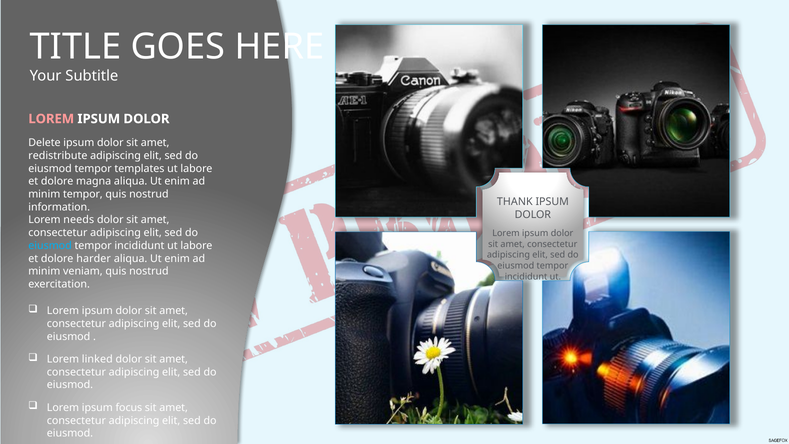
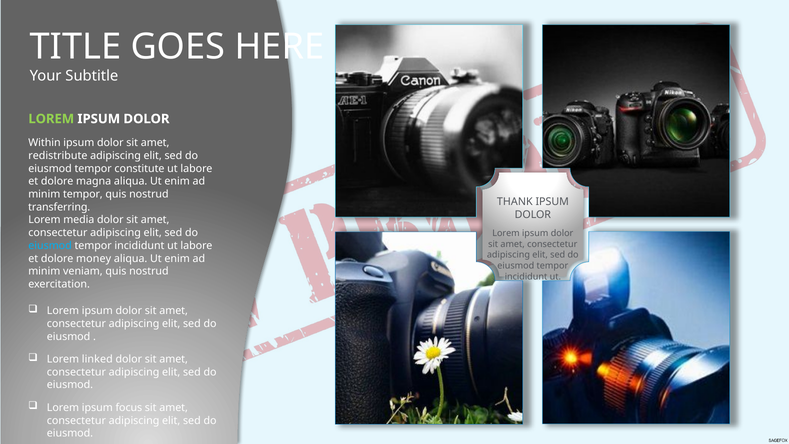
LOREM at (51, 119) colour: pink -> light green
Delete: Delete -> Within
templates: templates -> constitute
information: information -> transferring
needs: needs -> media
harder: harder -> money
